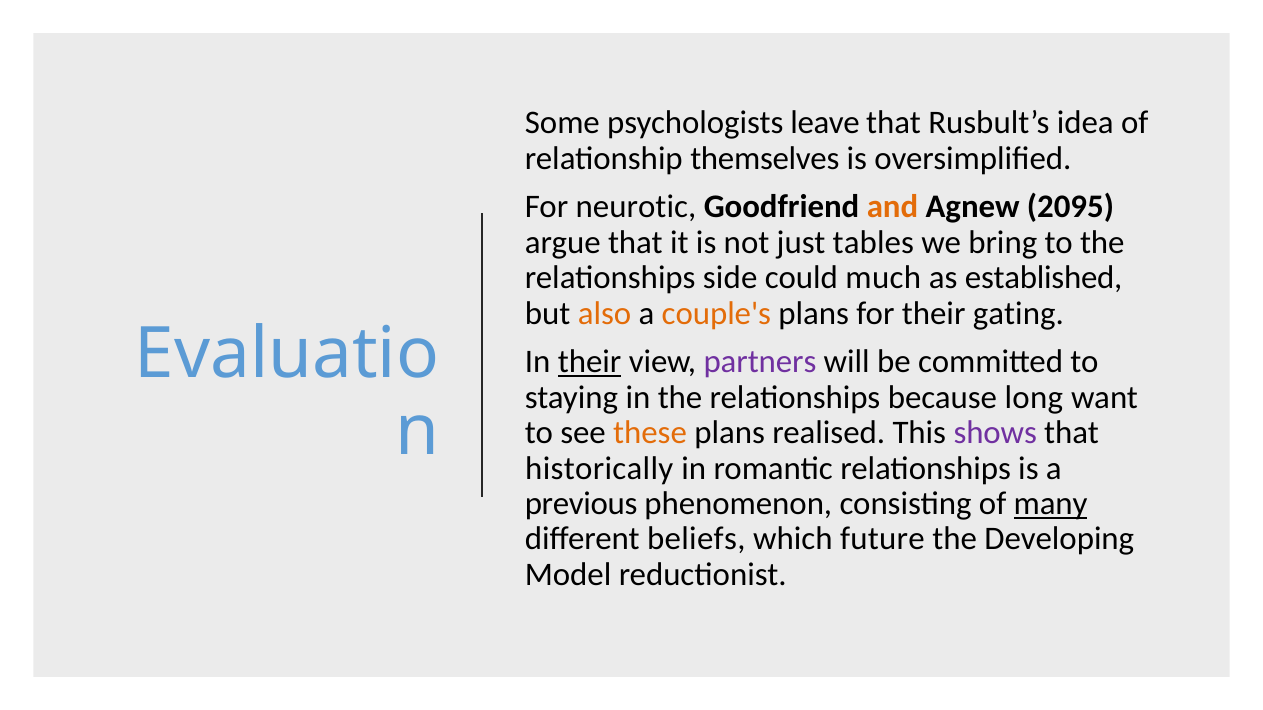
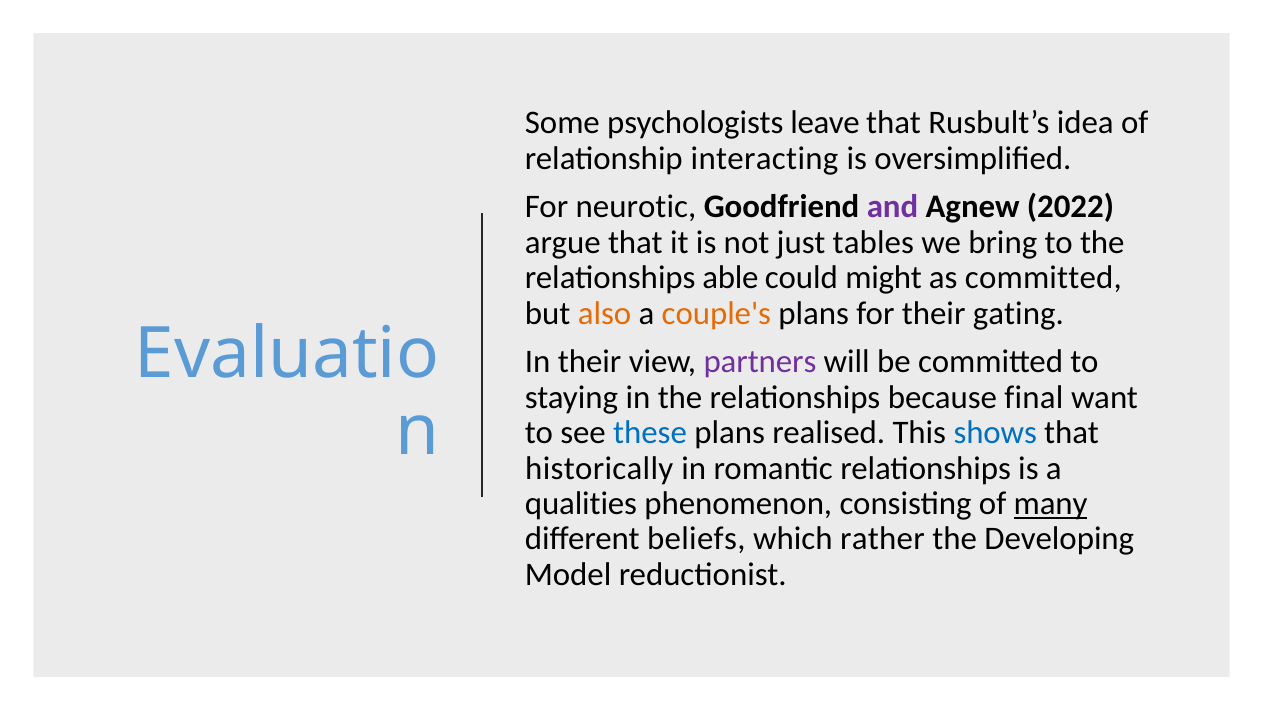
themselves: themselves -> interacting
and colour: orange -> purple
2095: 2095 -> 2022
side: side -> able
much: much -> might
as established: established -> committed
their at (590, 362) underline: present -> none
long: long -> final
these colour: orange -> blue
shows colour: purple -> blue
previous: previous -> qualities
future: future -> rather
